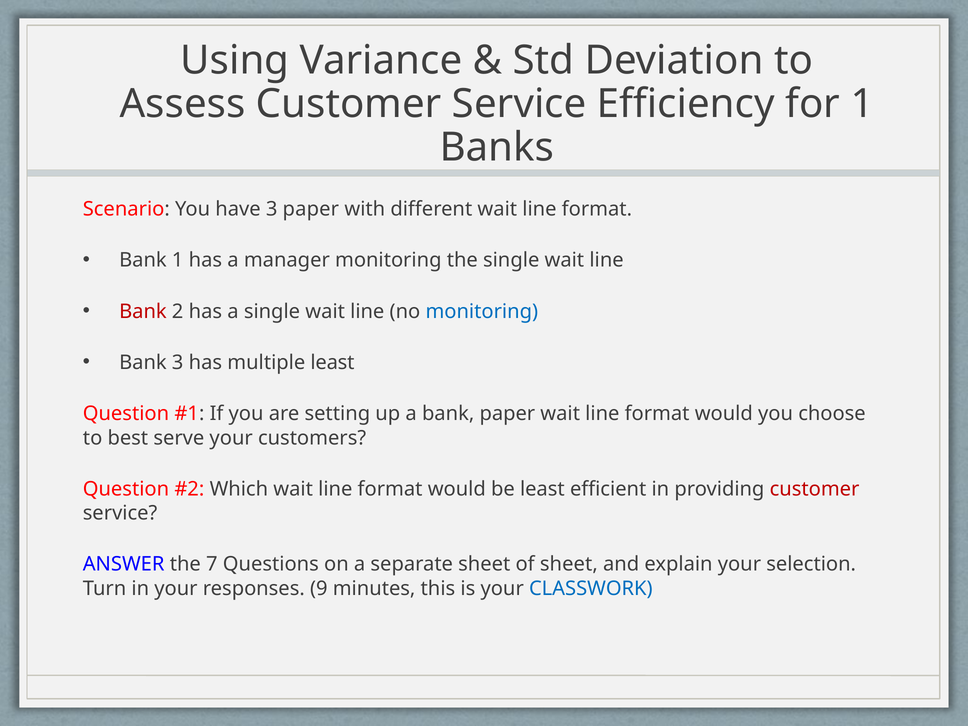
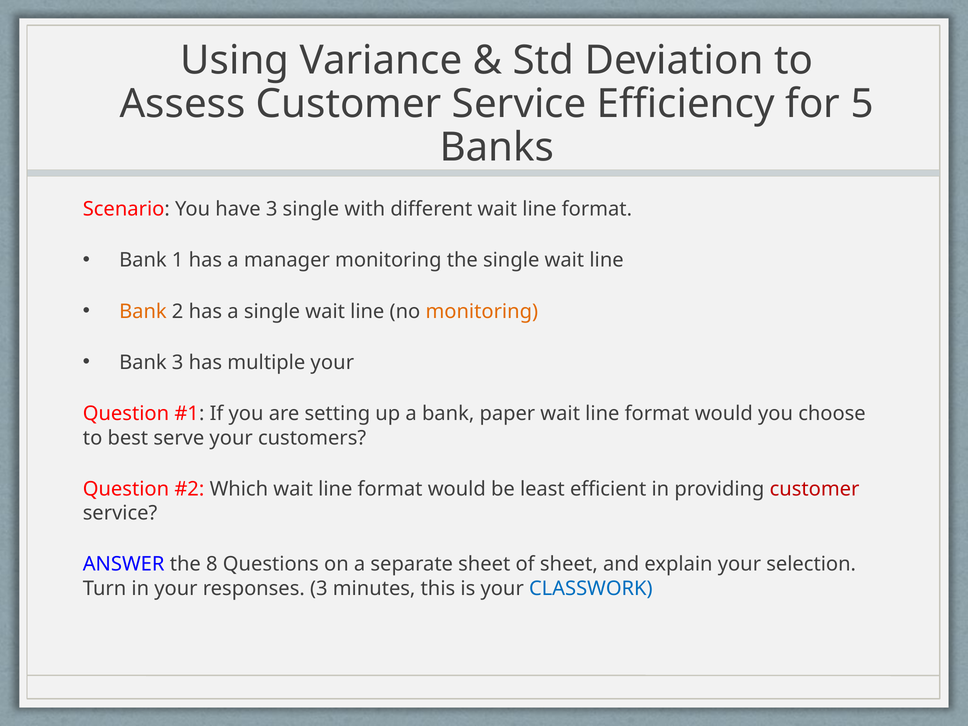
for 1: 1 -> 5
3 paper: paper -> single
Bank at (143, 311) colour: red -> orange
monitoring at (482, 311) colour: blue -> orange
multiple least: least -> your
7: 7 -> 8
responses 9: 9 -> 3
